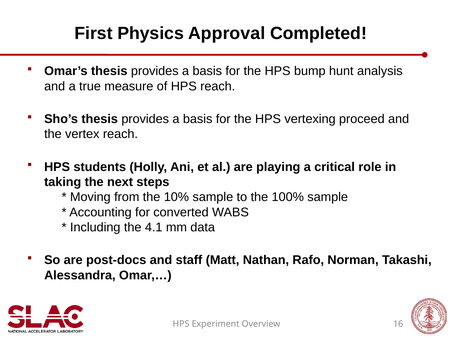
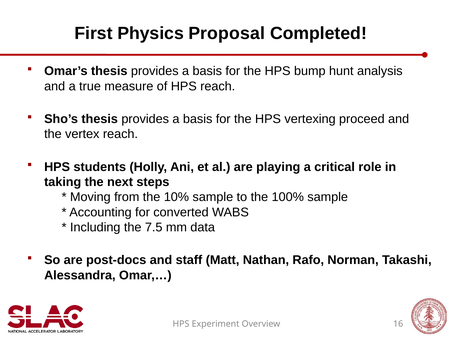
Approval: Approval -> Proposal
4.1: 4.1 -> 7.5
